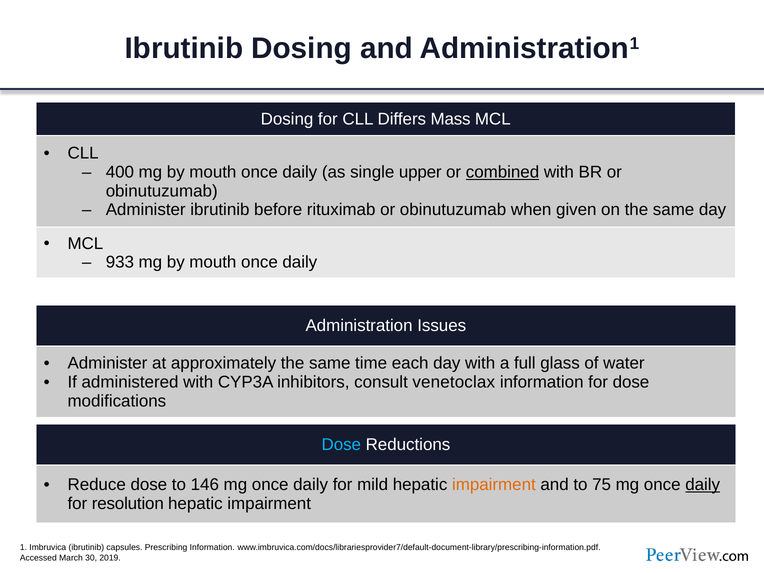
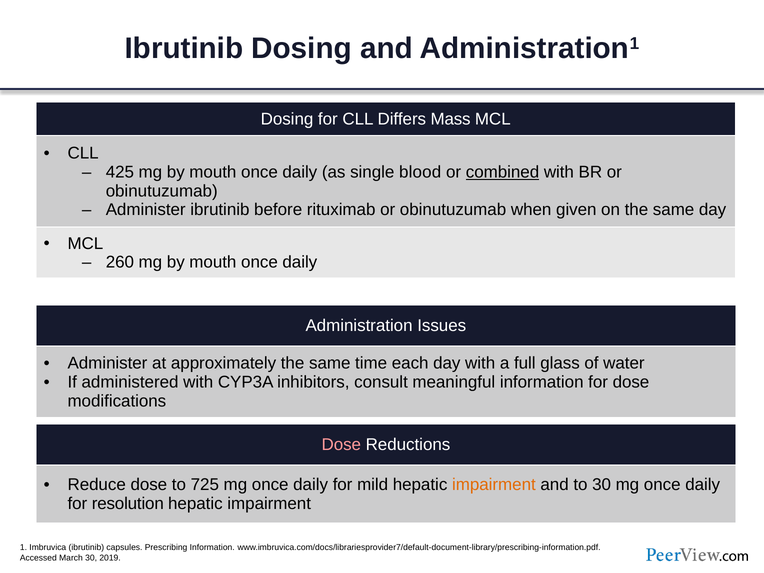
400: 400 -> 425
upper: upper -> blood
933: 933 -> 260
venetoclax: venetoclax -> meaningful
Dose at (341, 445) colour: light blue -> pink
146: 146 -> 725
to 75: 75 -> 30
daily at (703, 485) underline: present -> none
